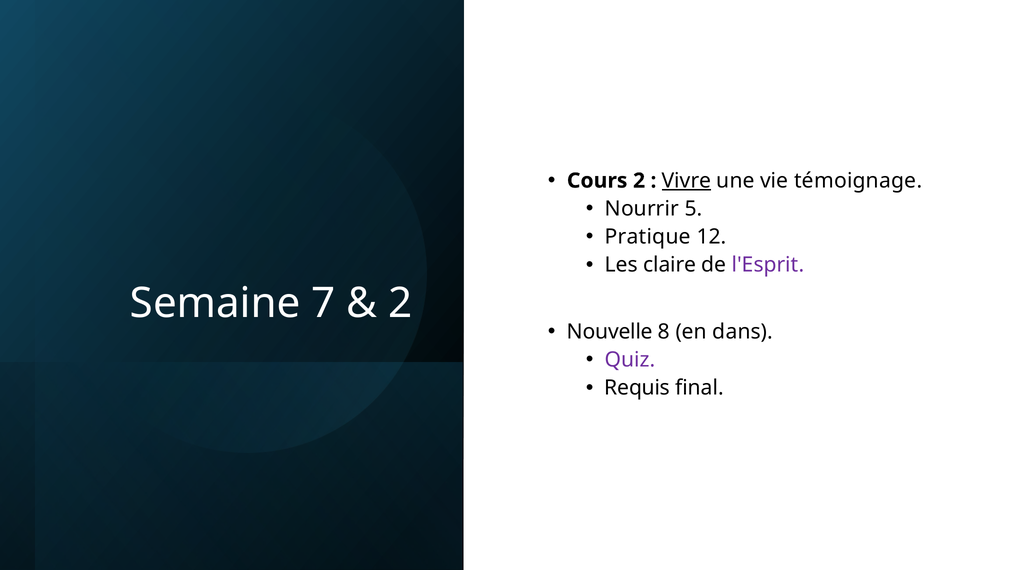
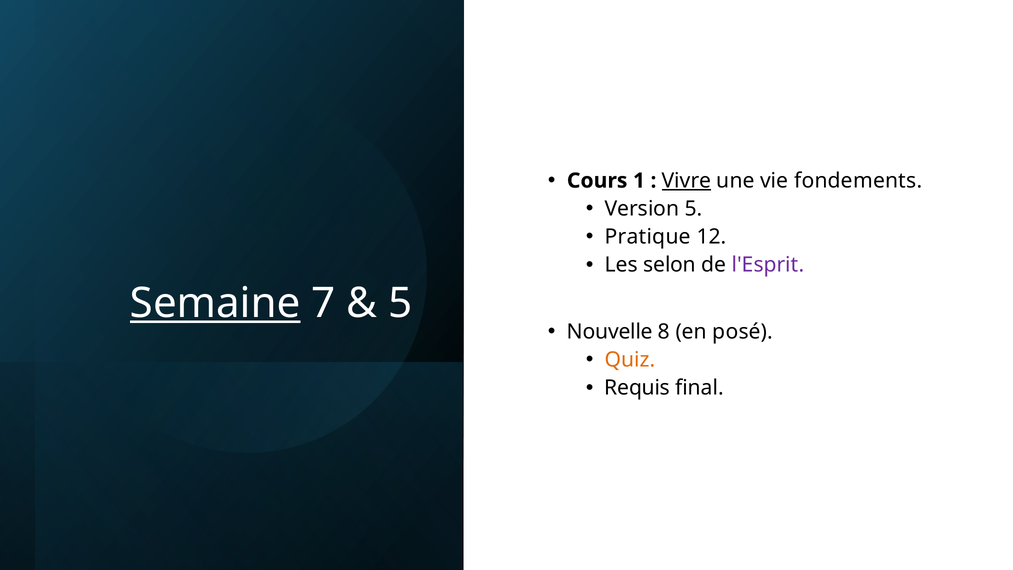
Cours 2: 2 -> 1
témoignage: témoignage -> fondements
Nourrir: Nourrir -> Version
claire: claire -> selon
Semaine underline: none -> present
2 at (400, 303): 2 -> 5
dans: dans -> posé
Quiz colour: purple -> orange
